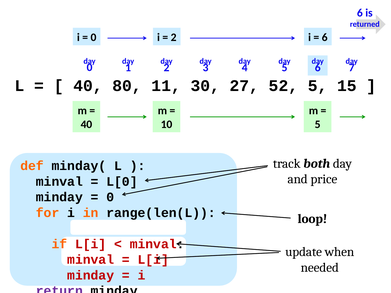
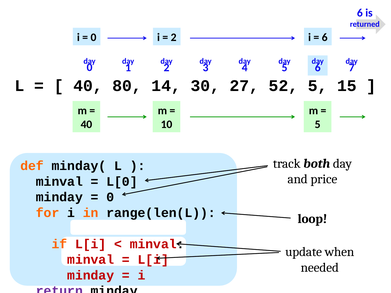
11: 11 -> 14
